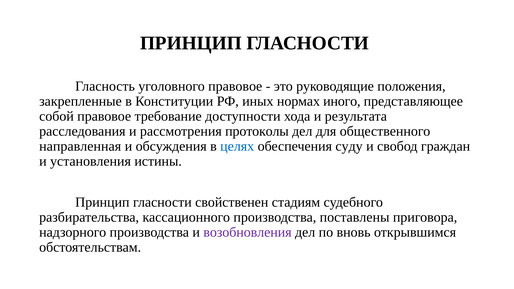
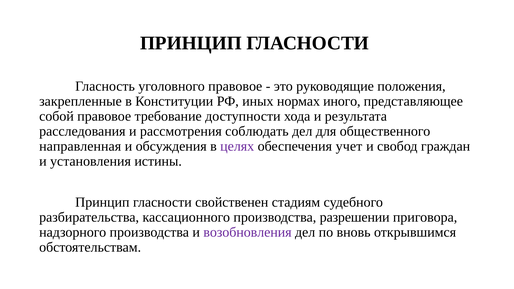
протоколы: протоколы -> соблюдать
целях colour: blue -> purple
суду: суду -> учет
поставлены: поставлены -> разрешении
